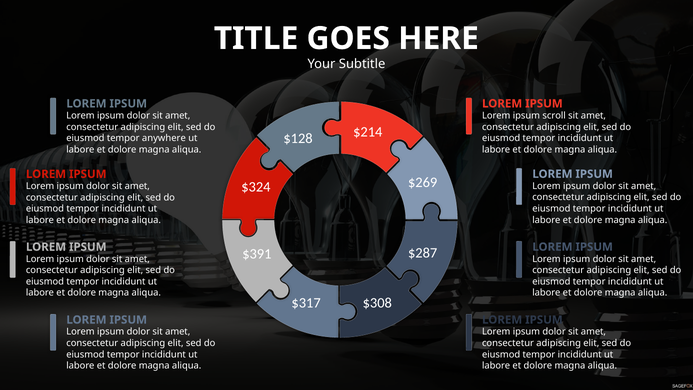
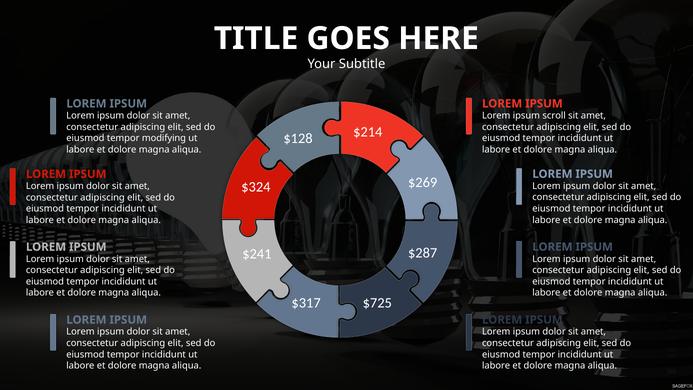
anywhere: anywhere -> modifying
$391: $391 -> $241
$308: $308 -> $725
